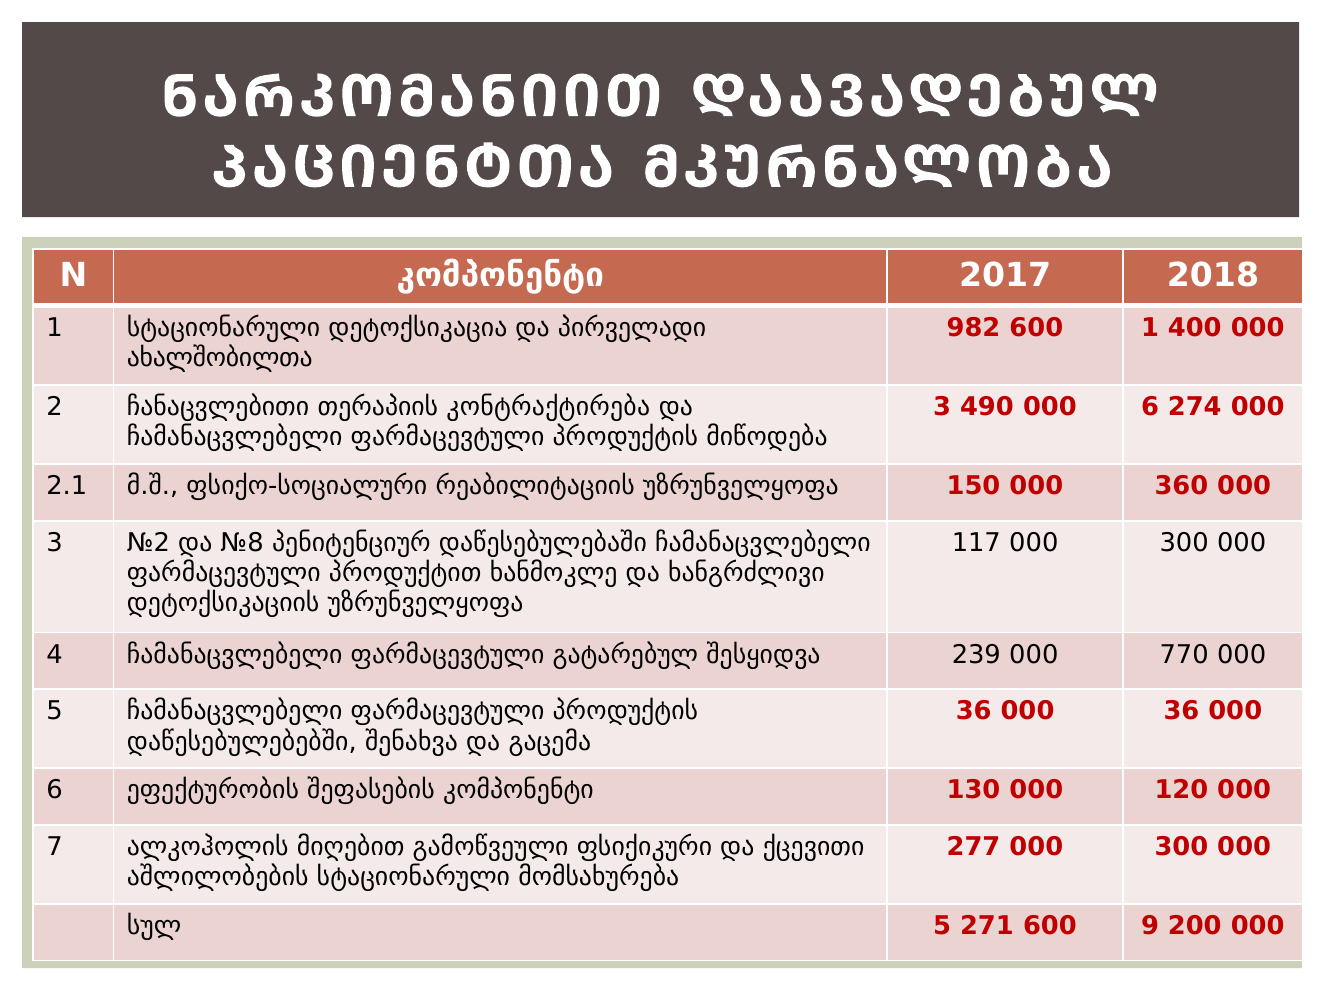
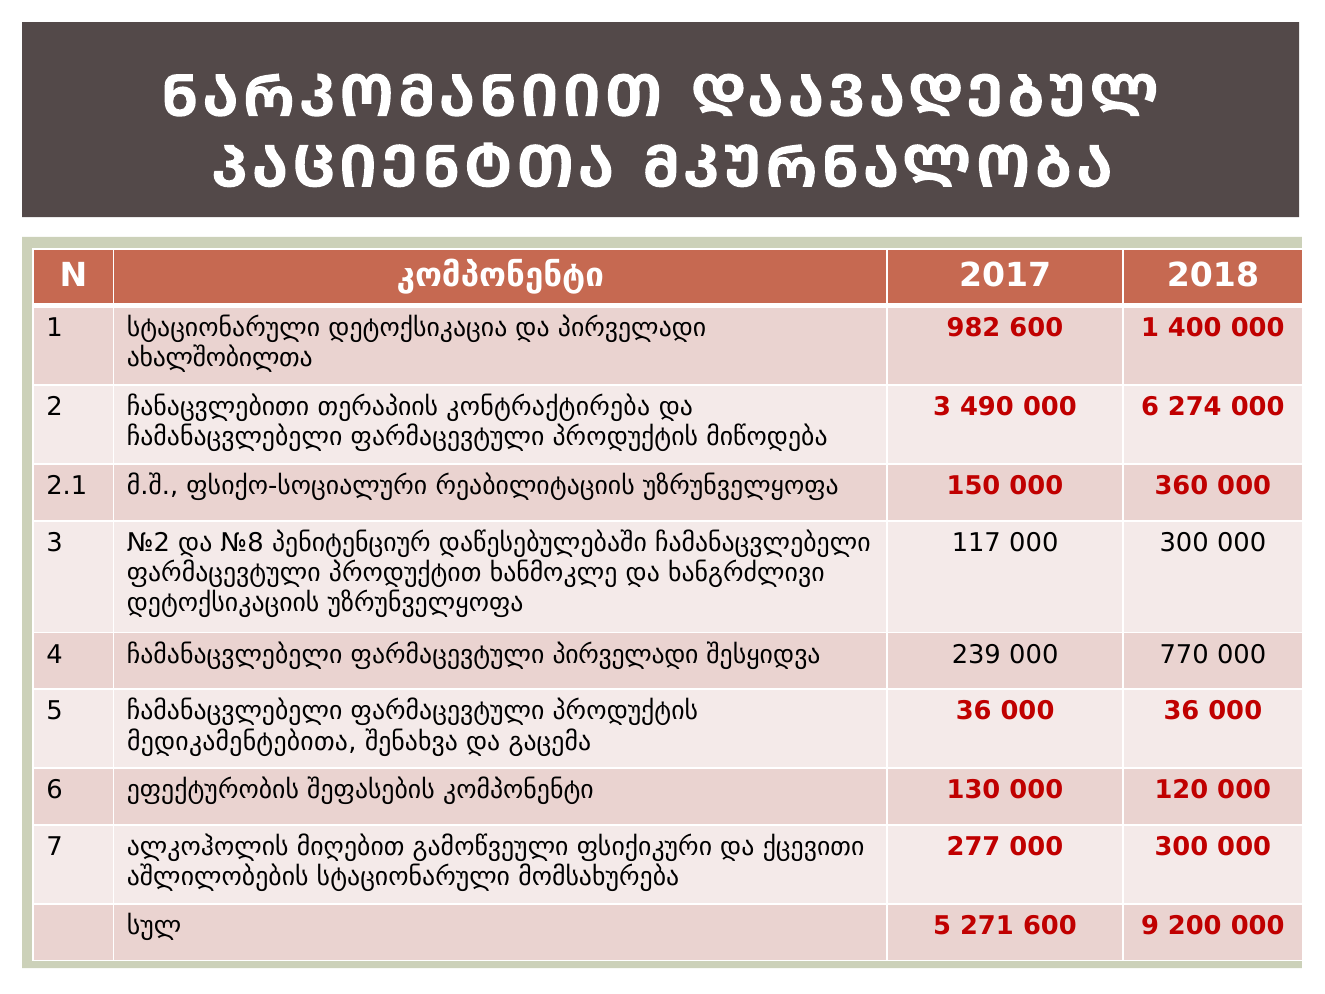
ფარმაცევტული გატარებულ: გატარებულ -> პირველადი
დაწესებულებებში: დაწესებულებებში -> მედიკამენტებითა
